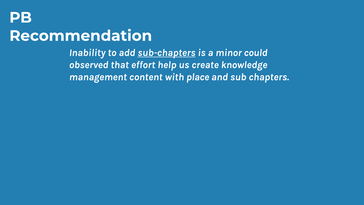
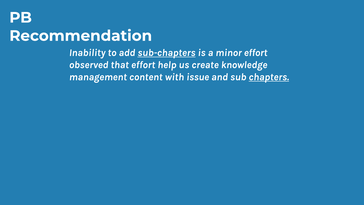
minor could: could -> effort
place: place -> issue
chapters underline: none -> present
